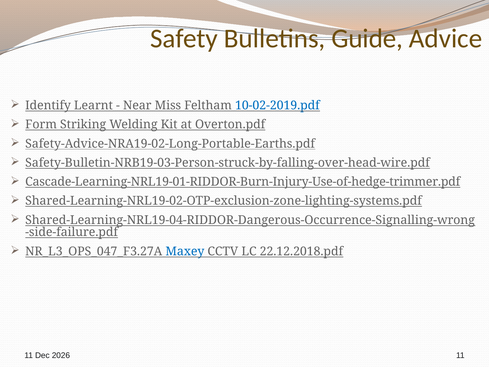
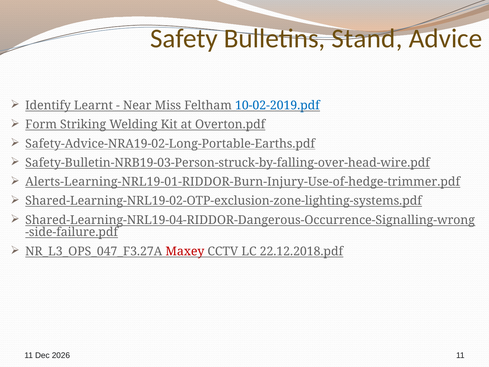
Guide: Guide -> Stand
Cascade-Learning-NRL19-01-RIDDOR-Burn-Injury-Use-of-hedge-trimmer.pdf: Cascade-Learning-NRL19-01-RIDDOR-Burn-Injury-Use-of-hedge-trimmer.pdf -> Alerts-Learning-NRL19-01-RIDDOR-Burn-Injury-Use-of-hedge-trimmer.pdf
Maxey colour: blue -> red
